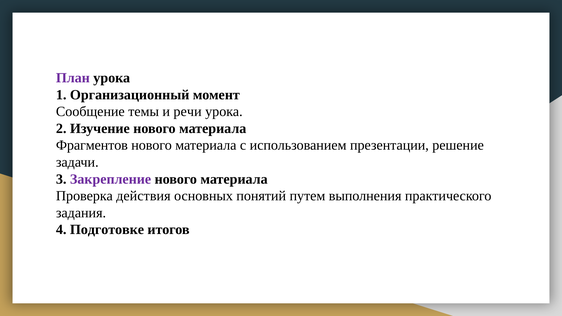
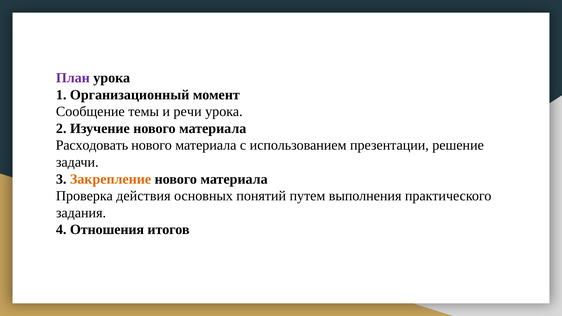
Фрагментов: Фрагментов -> Расходовать
Закрепление colour: purple -> orange
Подготовке: Подготовке -> Отношения
